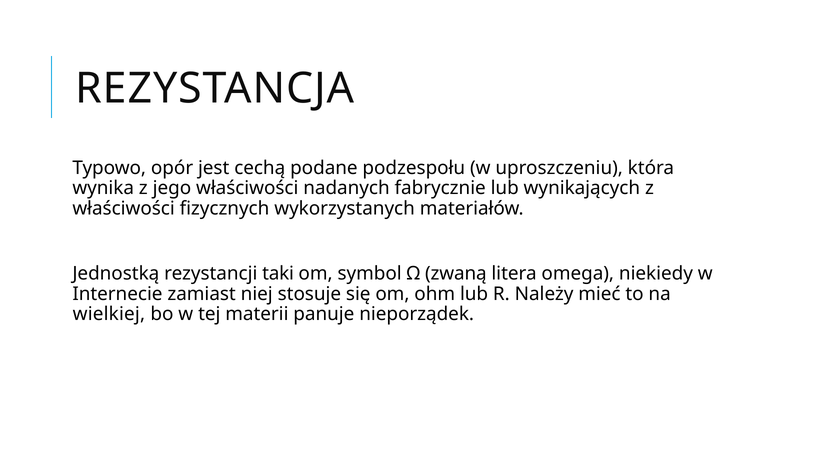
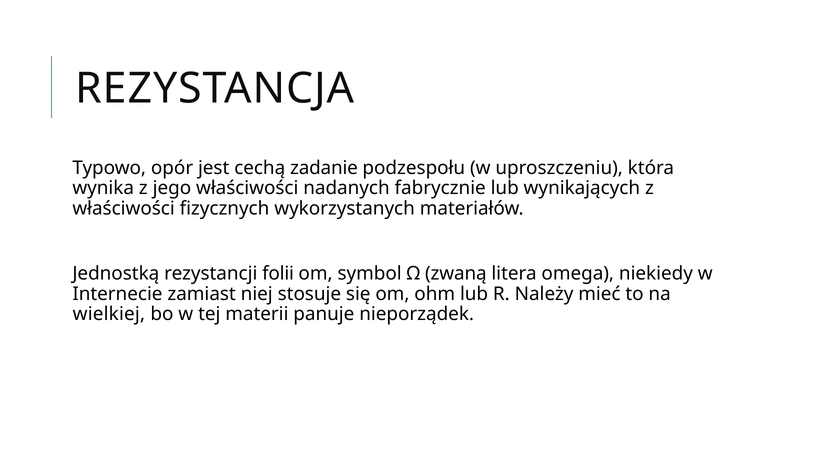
podane: podane -> zadanie
taki: taki -> folii
